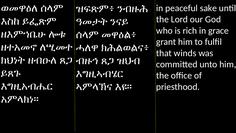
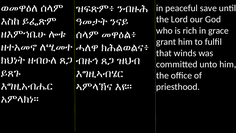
sake: sake -> save
